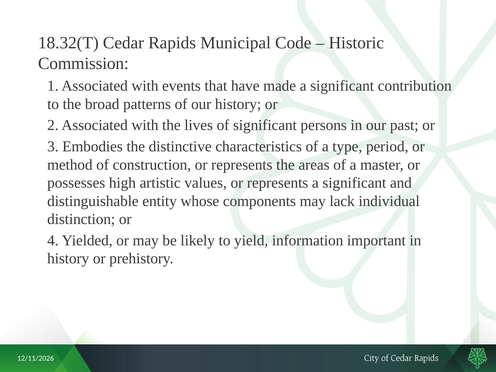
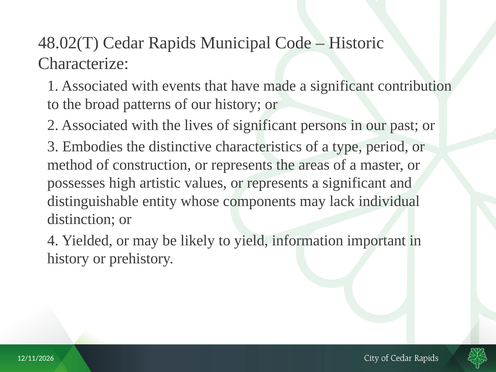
18.32(T: 18.32(T -> 48.02(T
Commission: Commission -> Characterize
